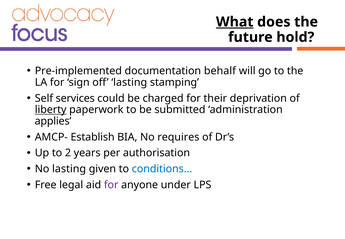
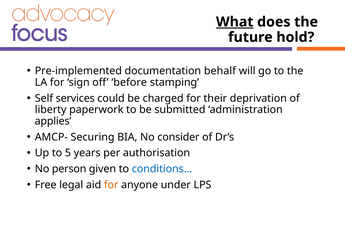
off lasting: lasting -> before
liberty underline: present -> none
Establish: Establish -> Securing
requires: requires -> consider
2: 2 -> 5
No lasting: lasting -> person
for at (111, 185) colour: purple -> orange
